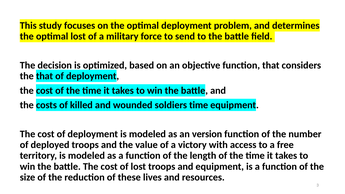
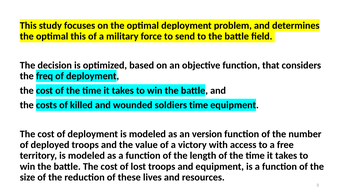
optimal lost: lost -> this
the that: that -> freq
